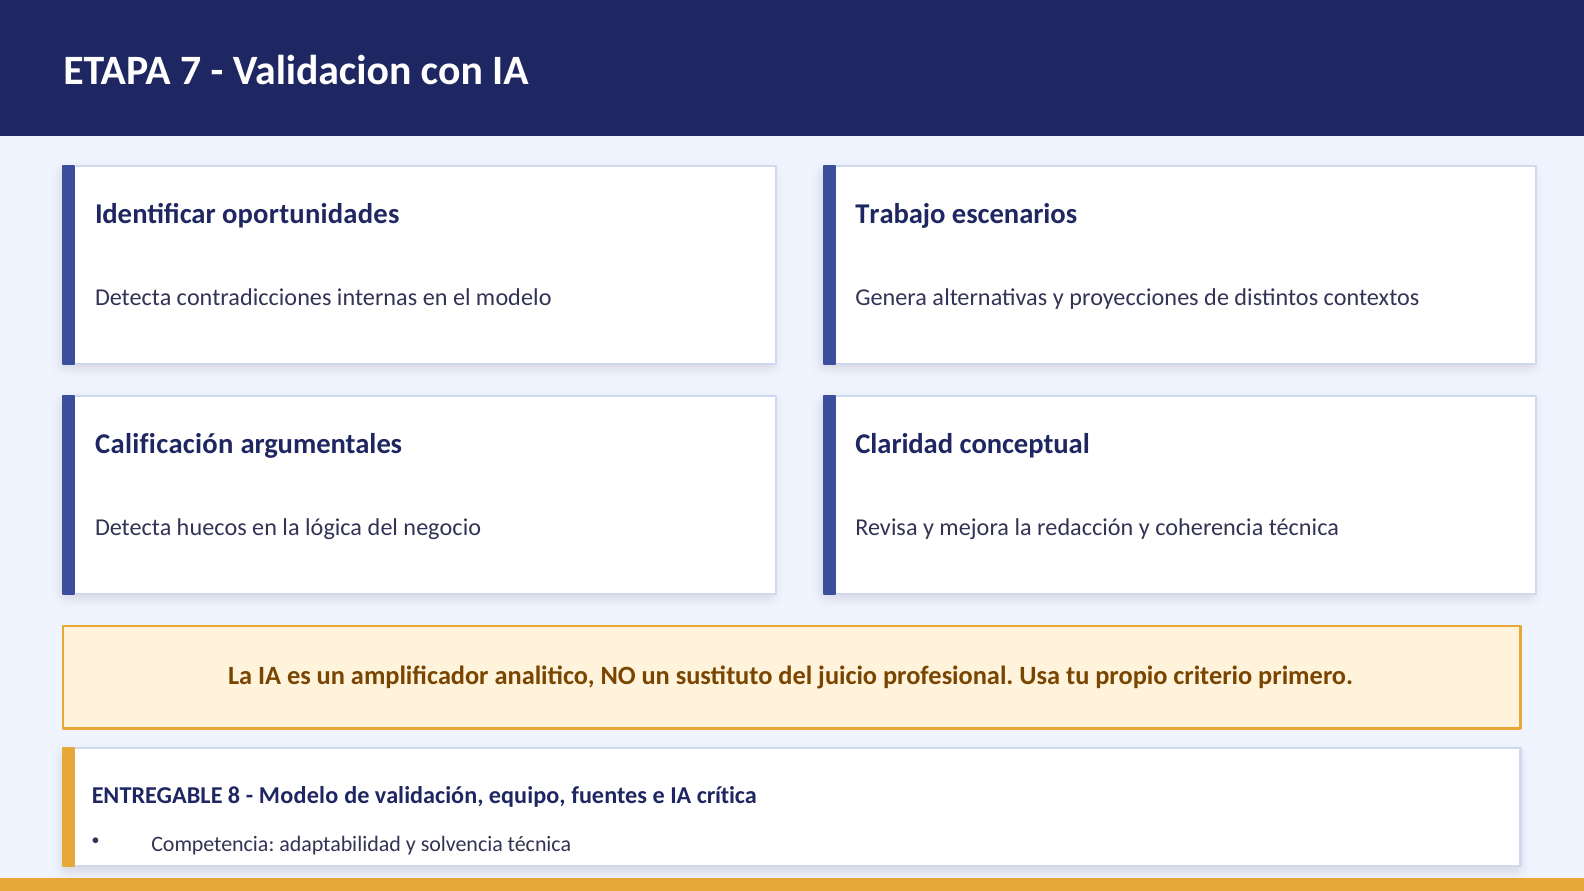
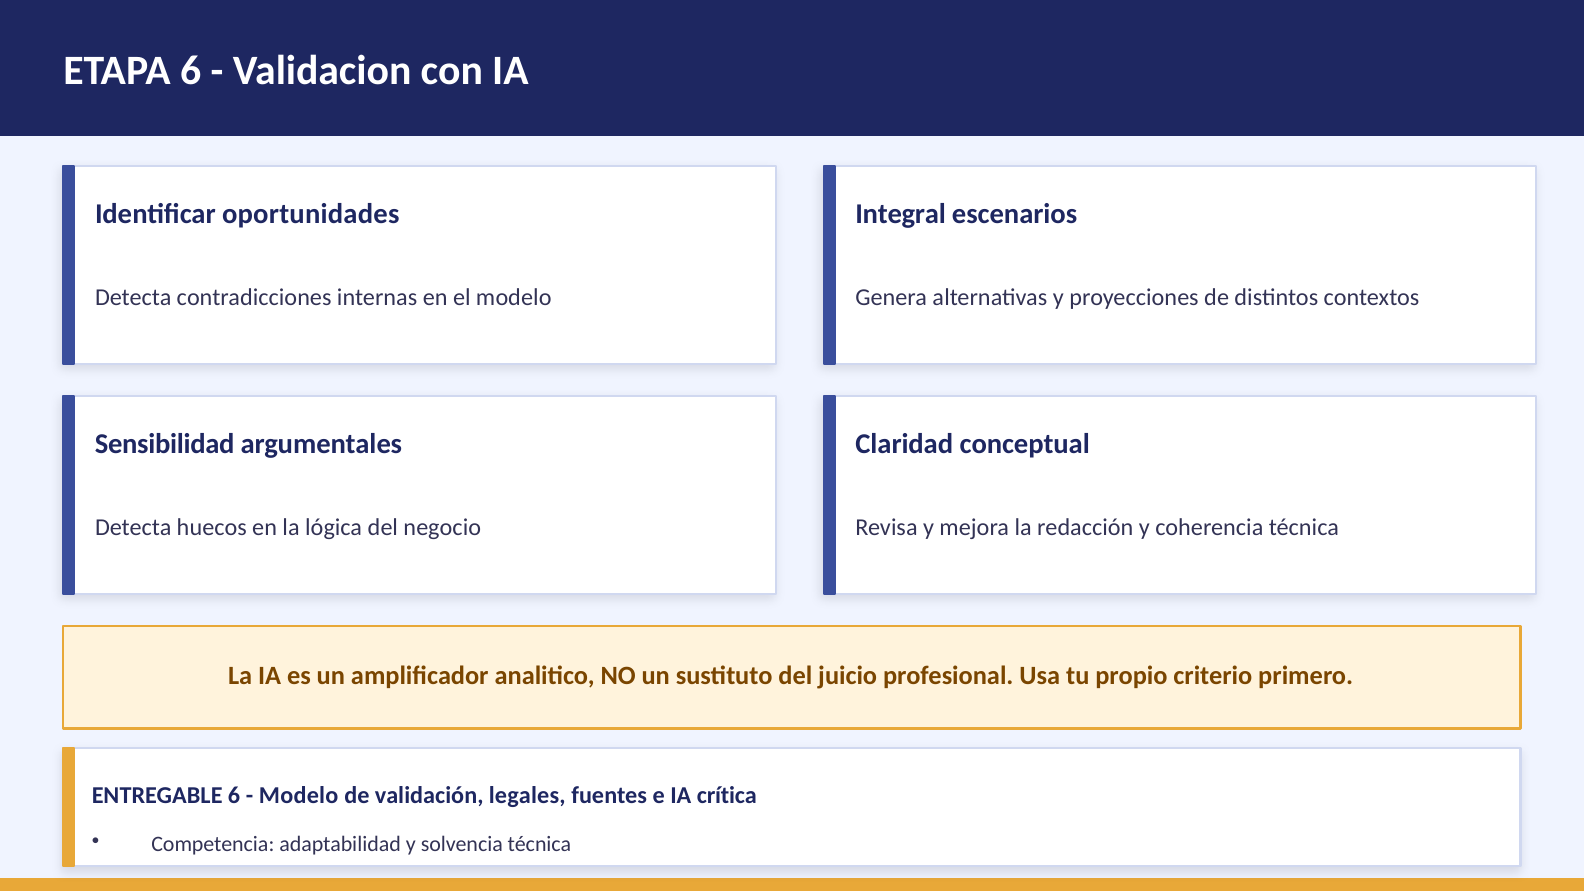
ETAPA 7: 7 -> 6
Trabajo: Trabajo -> Integral
Calificación: Calificación -> Sensibilidad
ENTREGABLE 8: 8 -> 6
equipo: equipo -> legales
